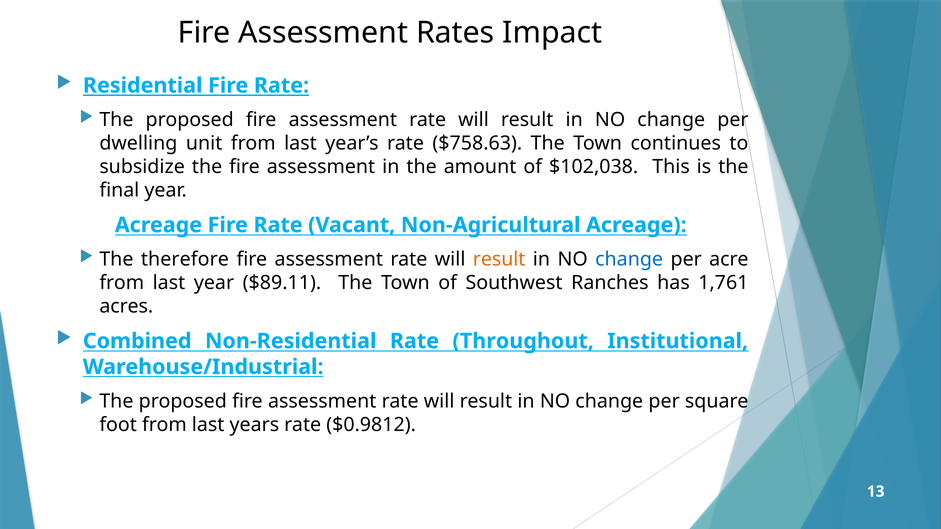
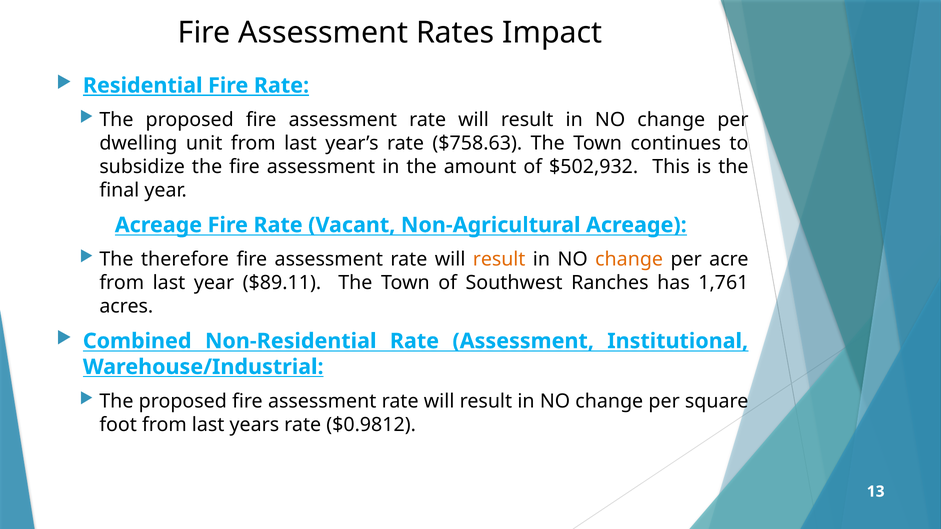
$102,038: $102,038 -> $502,932
change at (629, 260) colour: blue -> orange
Rate Throughout: Throughout -> Assessment
